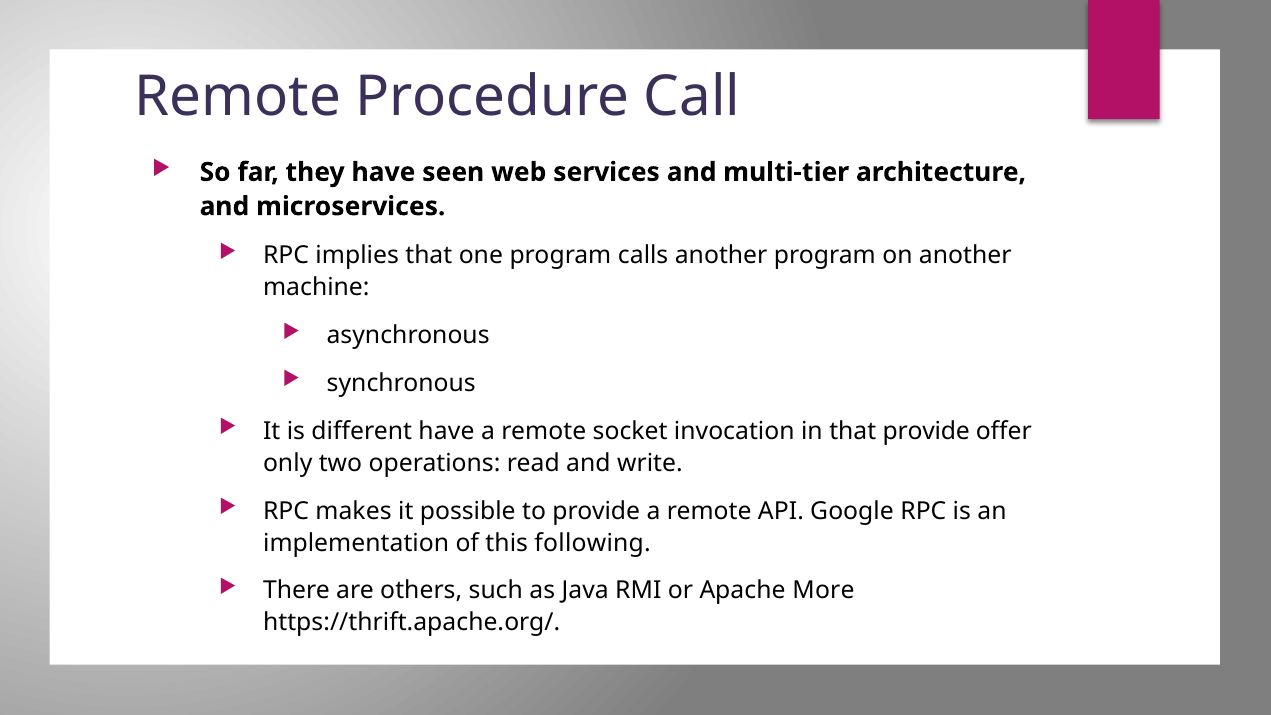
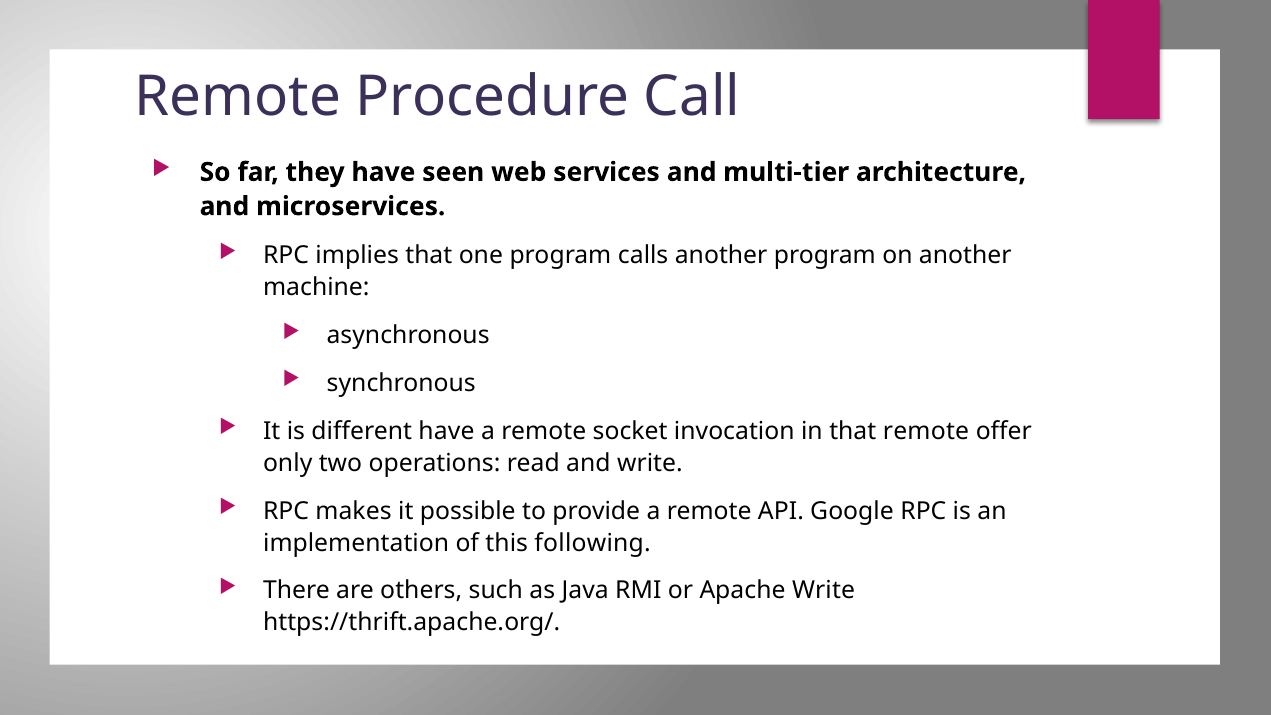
that provide: provide -> remote
Apache More: More -> Write
